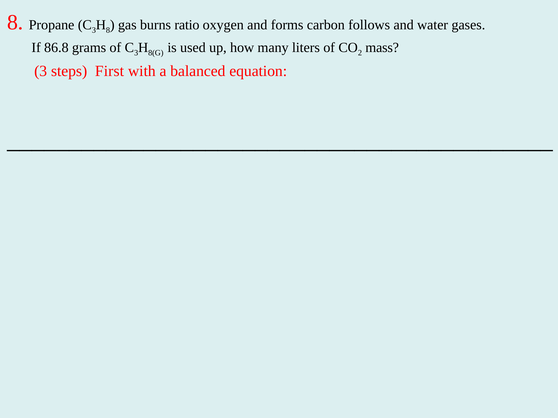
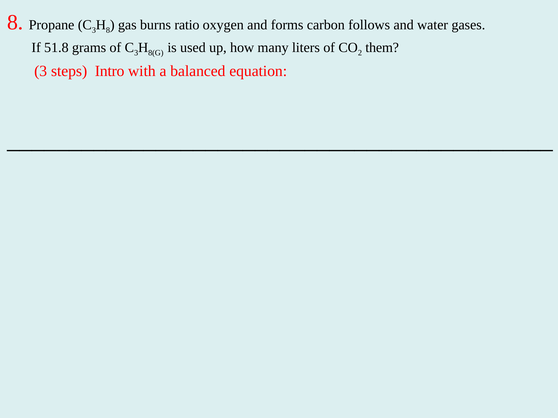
86.8: 86.8 -> 51.8
mass: mass -> them
First: First -> Intro
